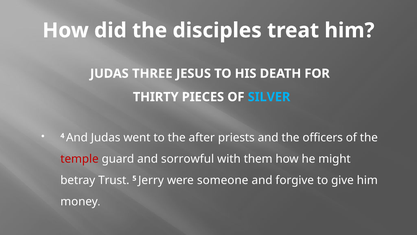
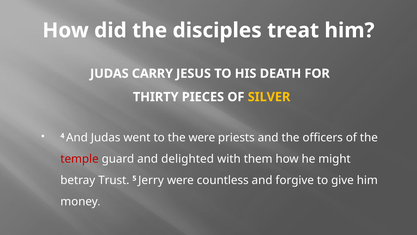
THREE: THREE -> CARRY
SILVER colour: light blue -> yellow
the after: after -> were
sorrowful: sorrowful -> delighted
someone: someone -> countless
